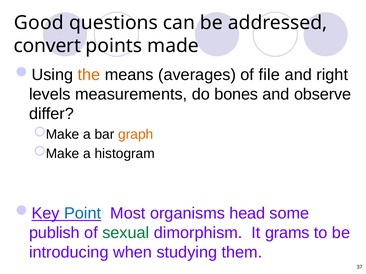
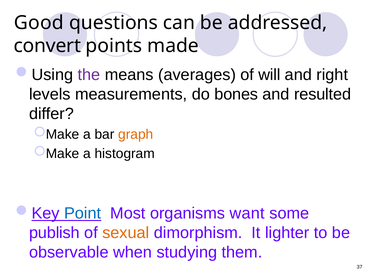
the colour: orange -> purple
file: file -> will
observe: observe -> resulted
head: head -> want
sexual colour: green -> orange
grams: grams -> lighter
introducing: introducing -> observable
